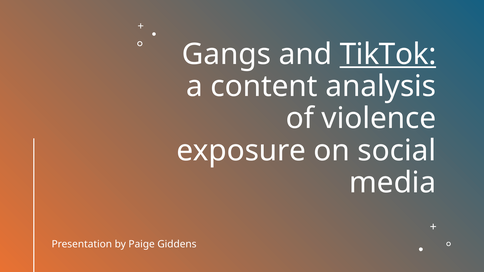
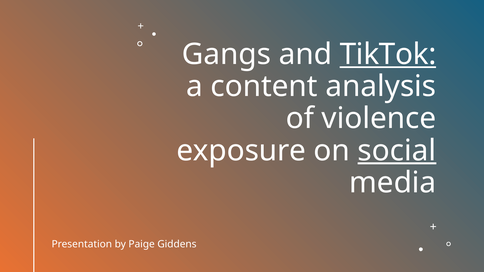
social underline: none -> present
